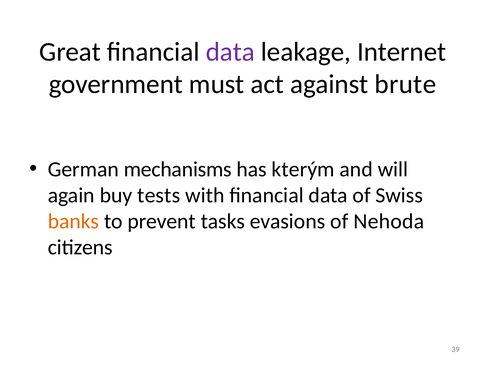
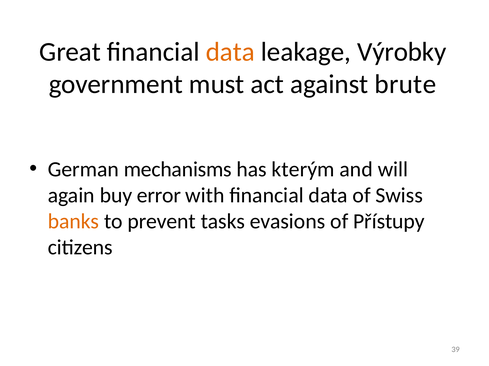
data at (230, 52) colour: purple -> orange
Internet: Internet -> Výrobky
tests: tests -> error
Nehoda: Nehoda -> Přístupy
